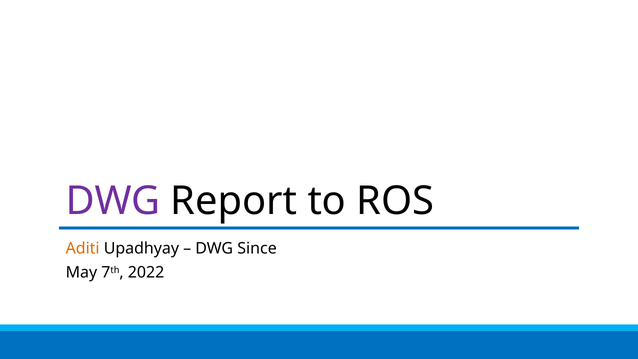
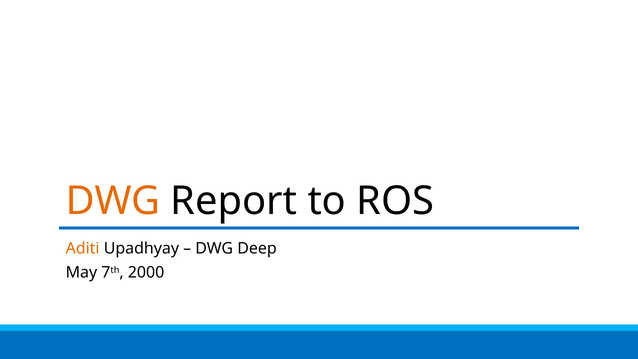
DWG at (113, 201) colour: purple -> orange
Since: Since -> Deep
2022: 2022 -> 2000
